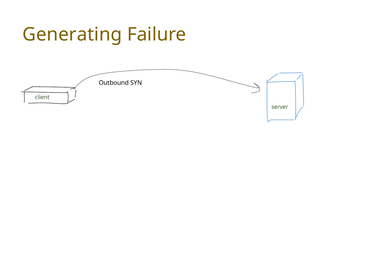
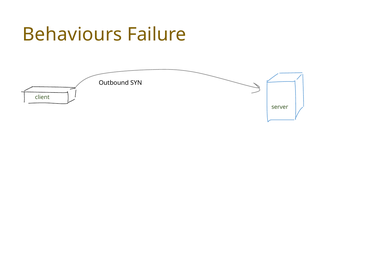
Generating: Generating -> Behaviours
